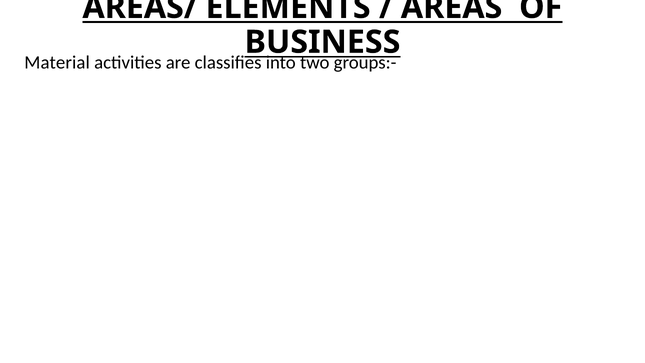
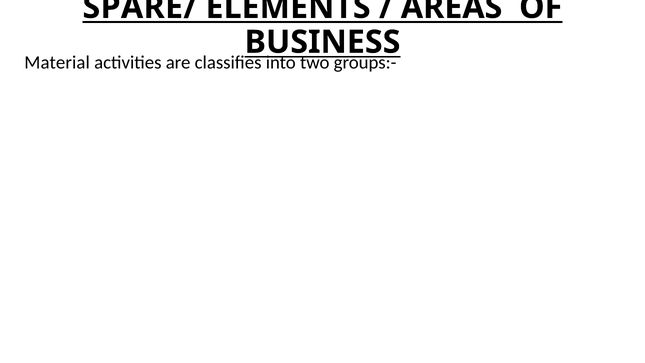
AREAS/: AREAS/ -> SPARE/
